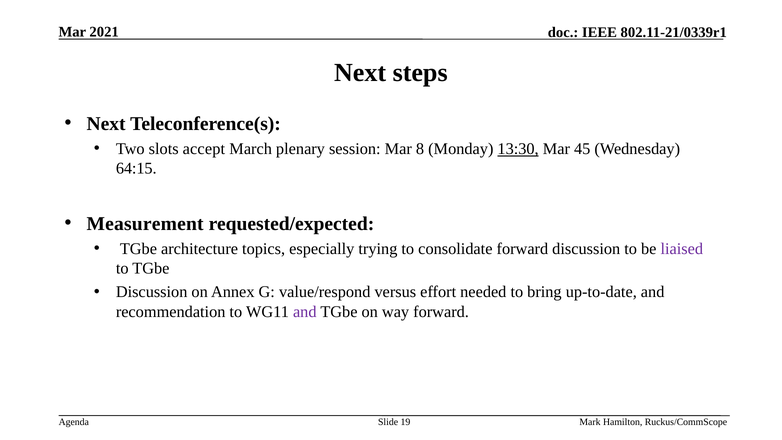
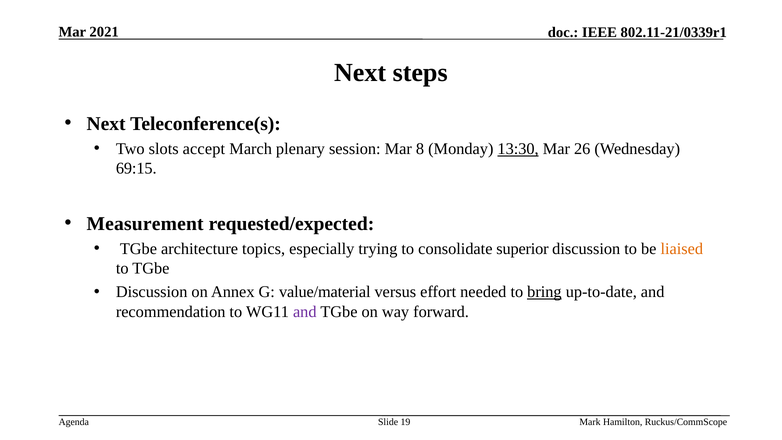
45: 45 -> 26
64:15: 64:15 -> 69:15
consolidate forward: forward -> superior
liaised colour: purple -> orange
value/respond: value/respond -> value/material
bring underline: none -> present
